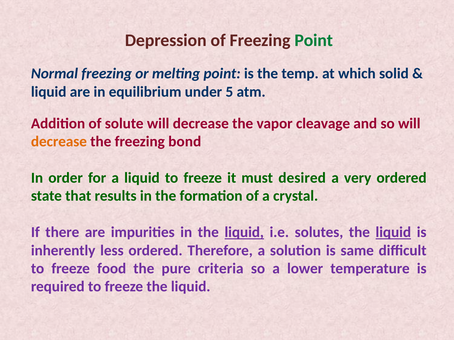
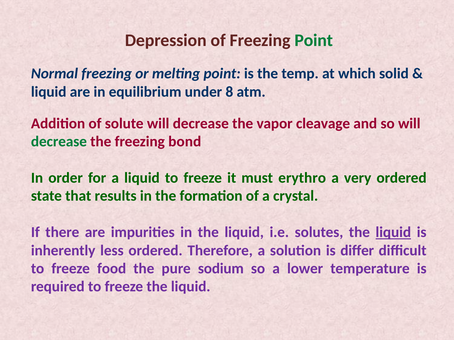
5: 5 -> 8
decrease at (59, 142) colour: orange -> green
desired: desired -> erythro
liquid at (244, 233) underline: present -> none
same: same -> differ
criteria: criteria -> sodium
